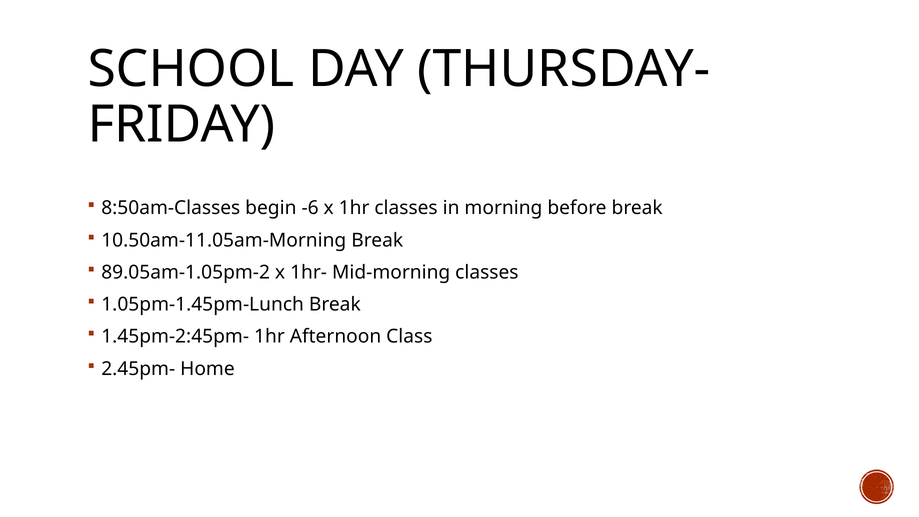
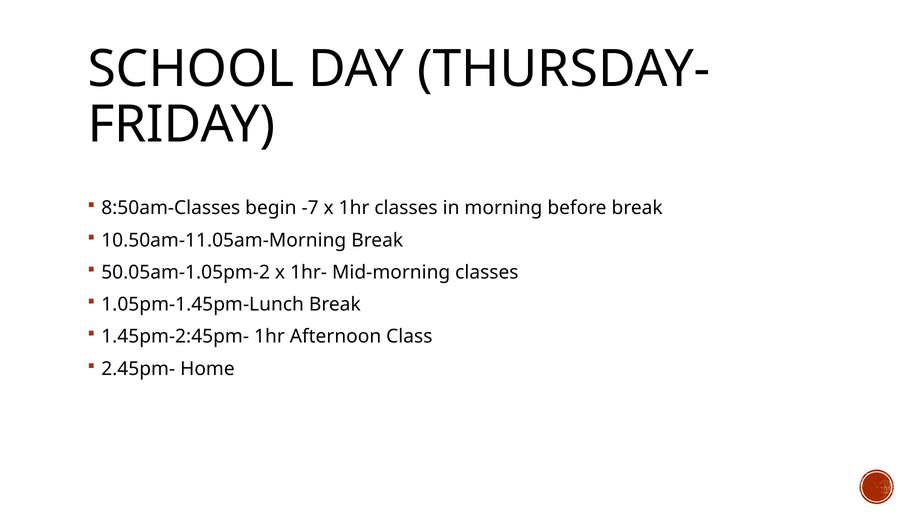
-6: -6 -> -7
89.05am-1.05pm-2: 89.05am-1.05pm-2 -> 50.05am-1.05pm-2
